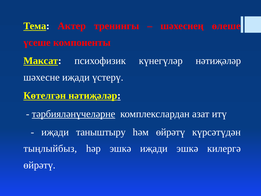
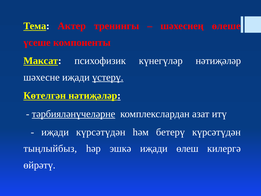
үстерү underline: none -> present
иҗади таныштыру: таныштыру -> күрсәтүдән
һәм өйрәтү: өйрәтү -> бетерү
иҗади эшкә: эшкә -> өлеш
